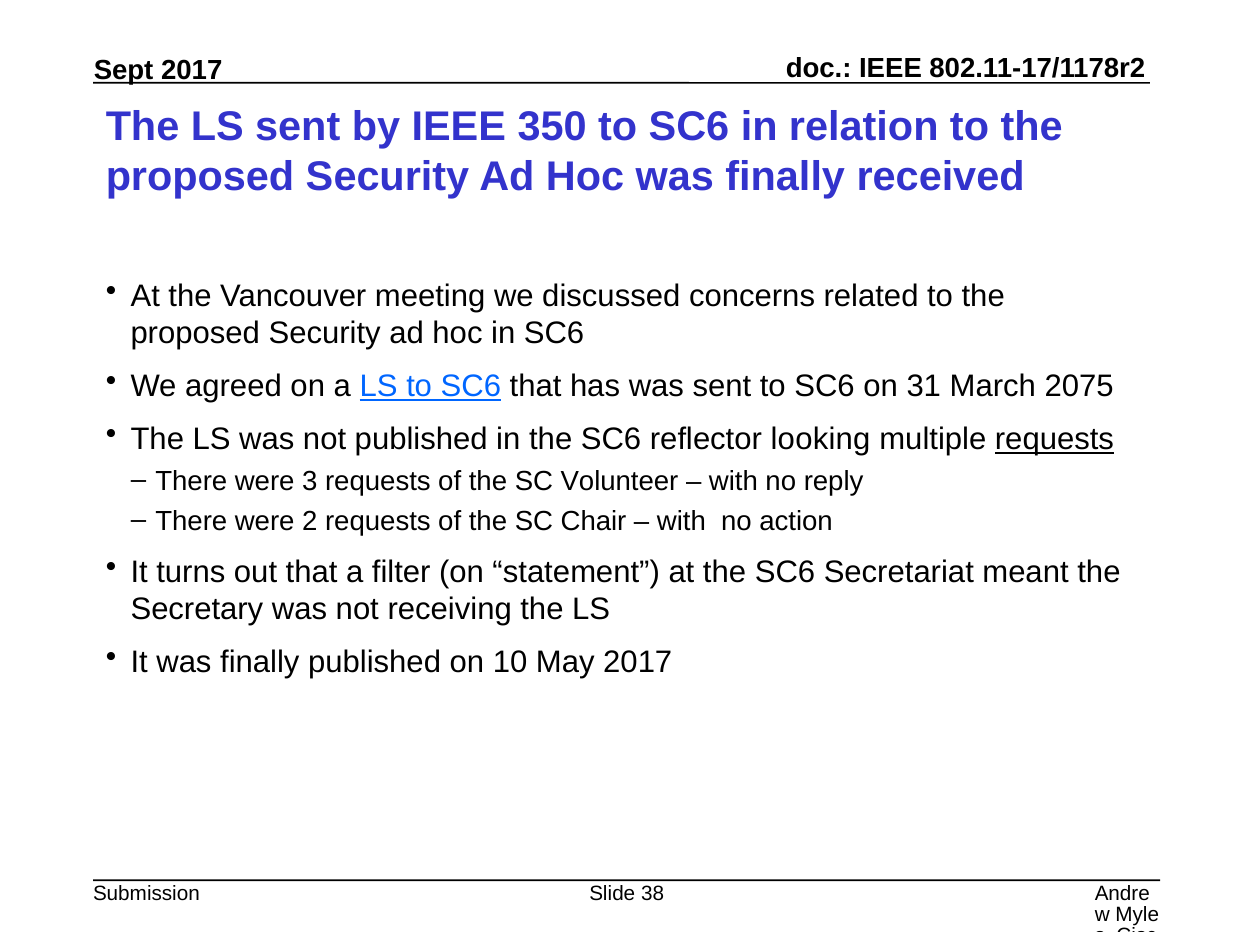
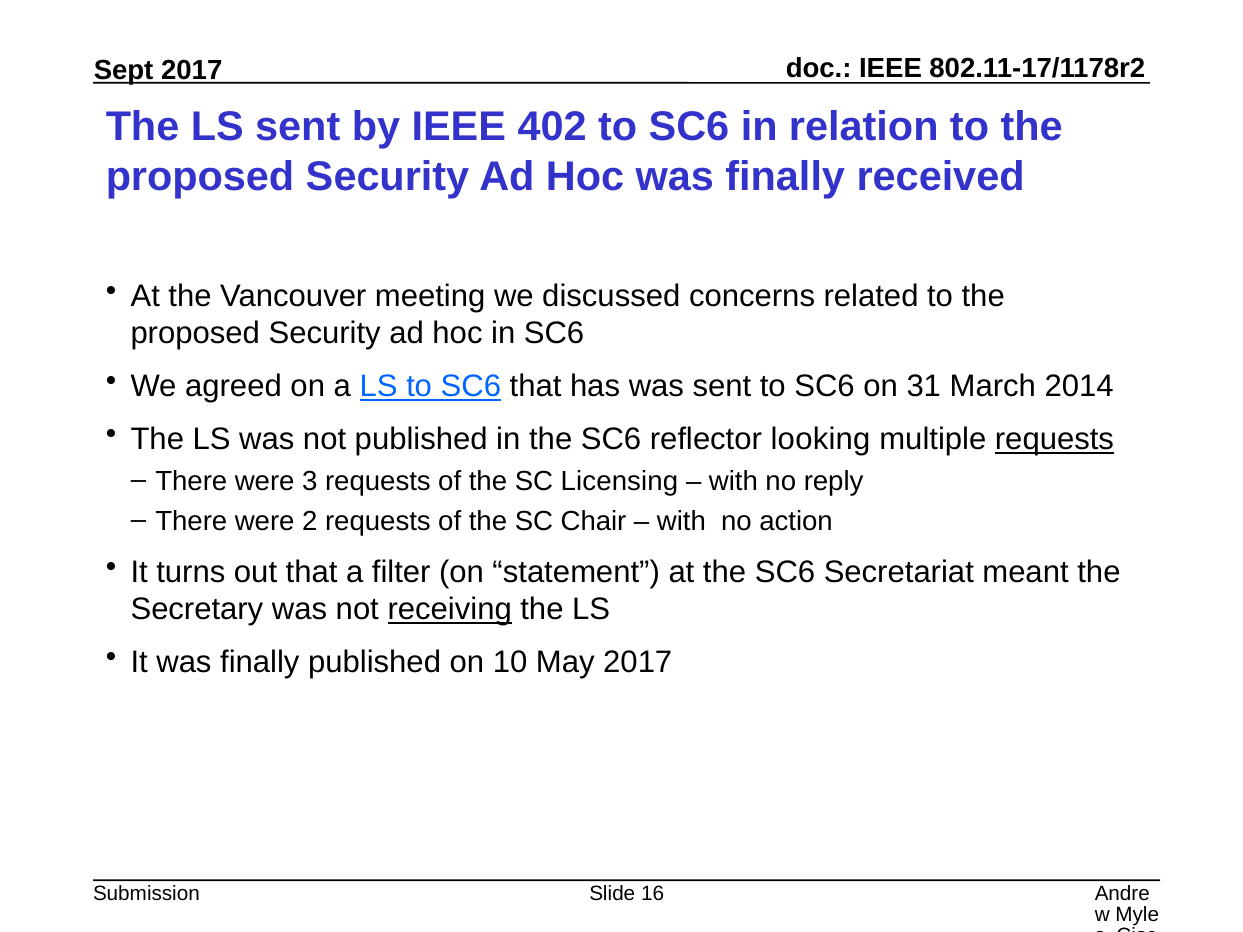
350: 350 -> 402
2075: 2075 -> 2014
Volunteer: Volunteer -> Licensing
receiving underline: none -> present
38: 38 -> 16
